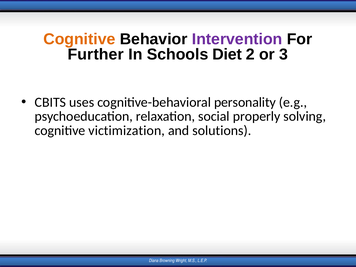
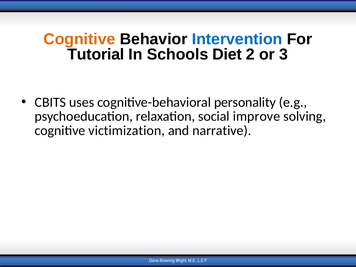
Intervention colour: purple -> blue
Further: Further -> Tutorial
properly: properly -> improve
solutions: solutions -> narrative
